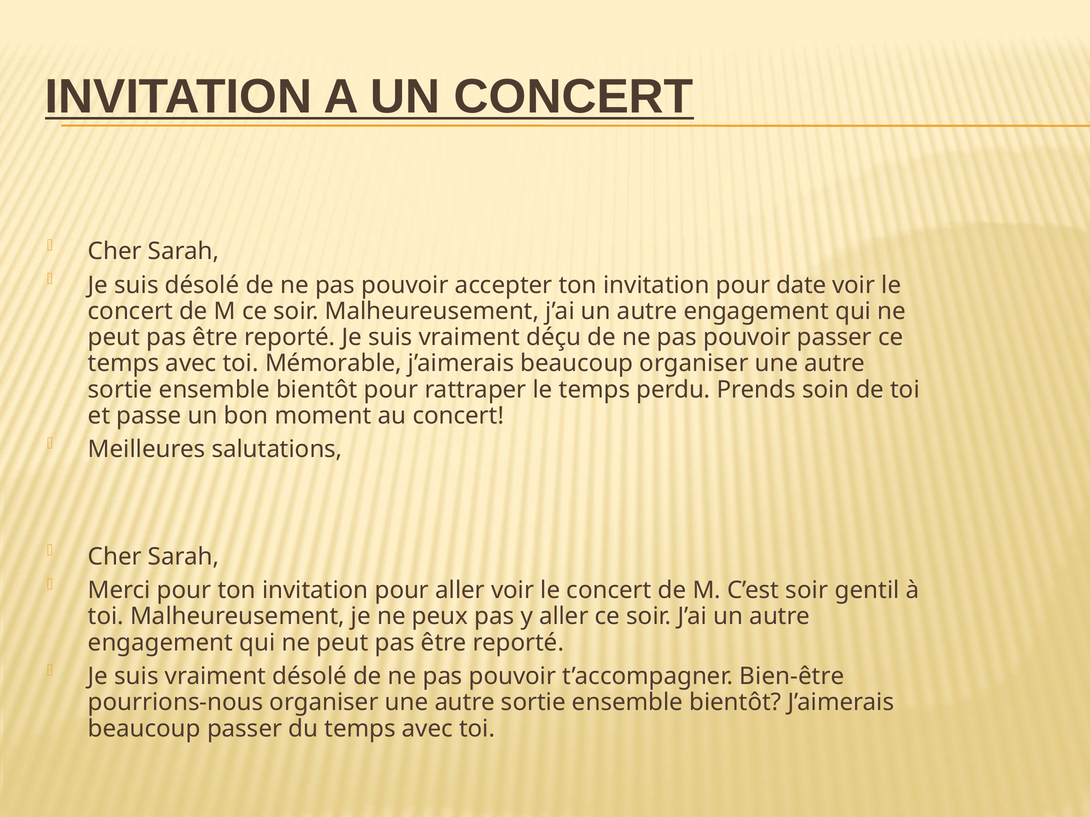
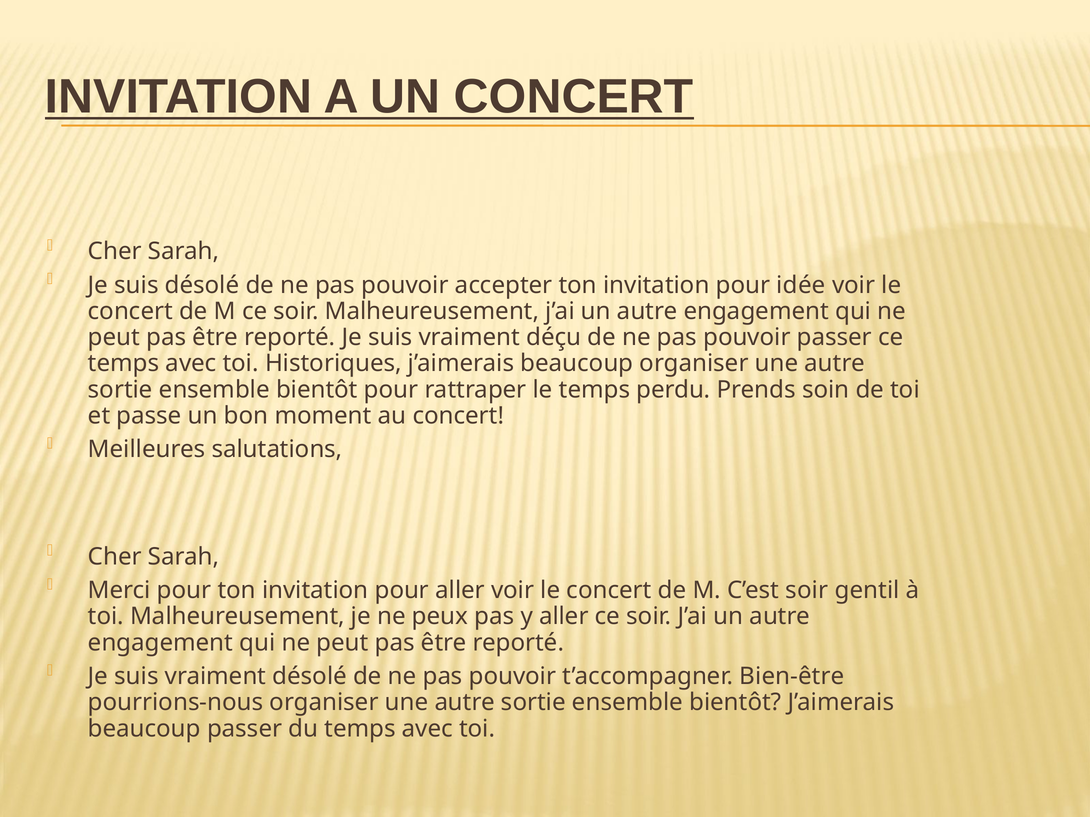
date: date -> idée
Mémorable: Mémorable -> Historiques
